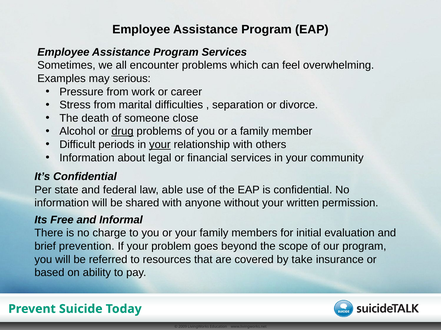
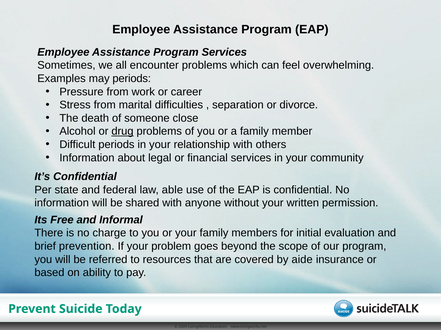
may serious: serious -> periods
your at (160, 145) underline: present -> none
take: take -> aide
